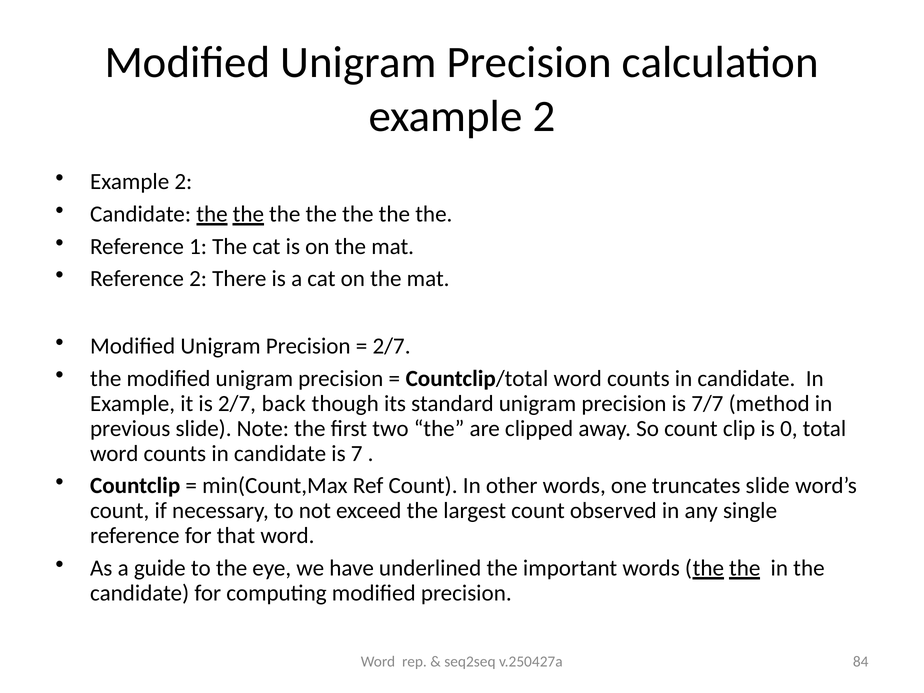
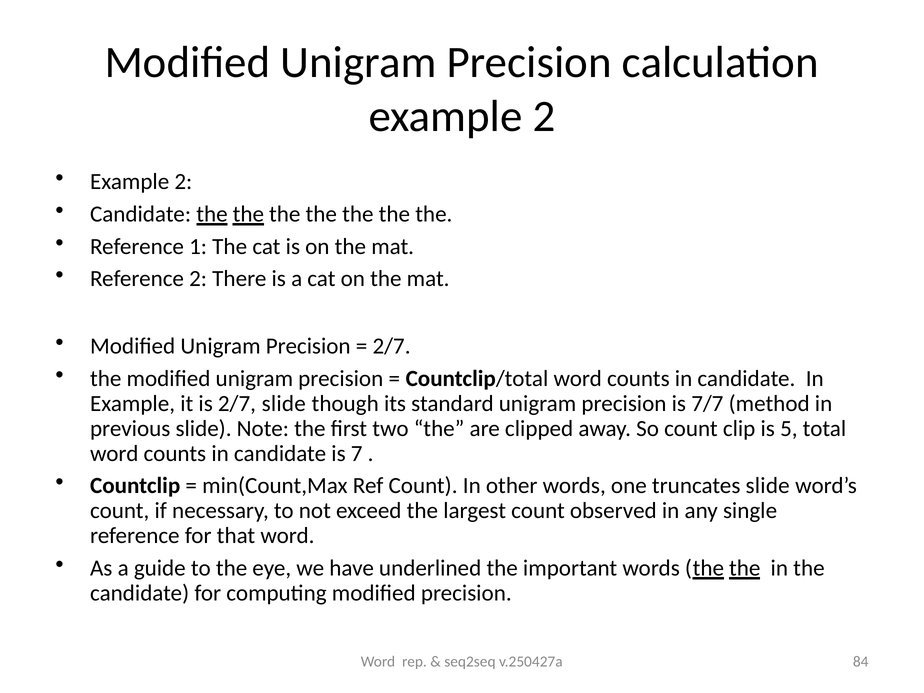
2/7 back: back -> slide
0: 0 -> 5
